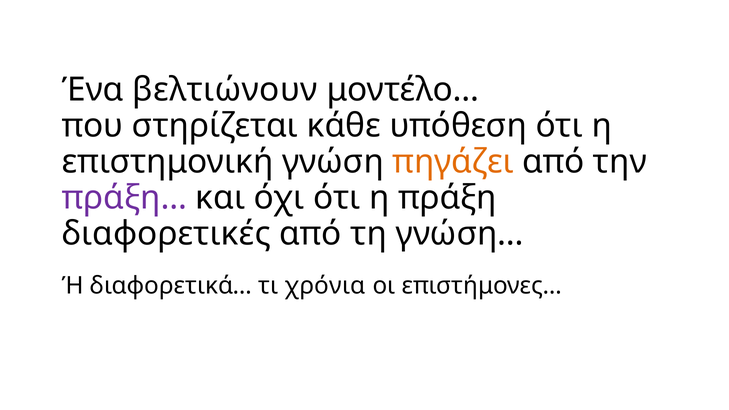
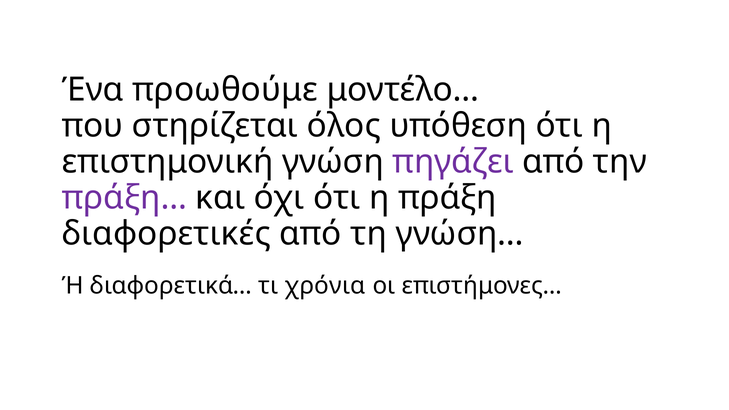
βελτιώνουν: βελτιώνουν -> προωθούμε
κάθε: κάθε -> όλος
πηγάζει colour: orange -> purple
